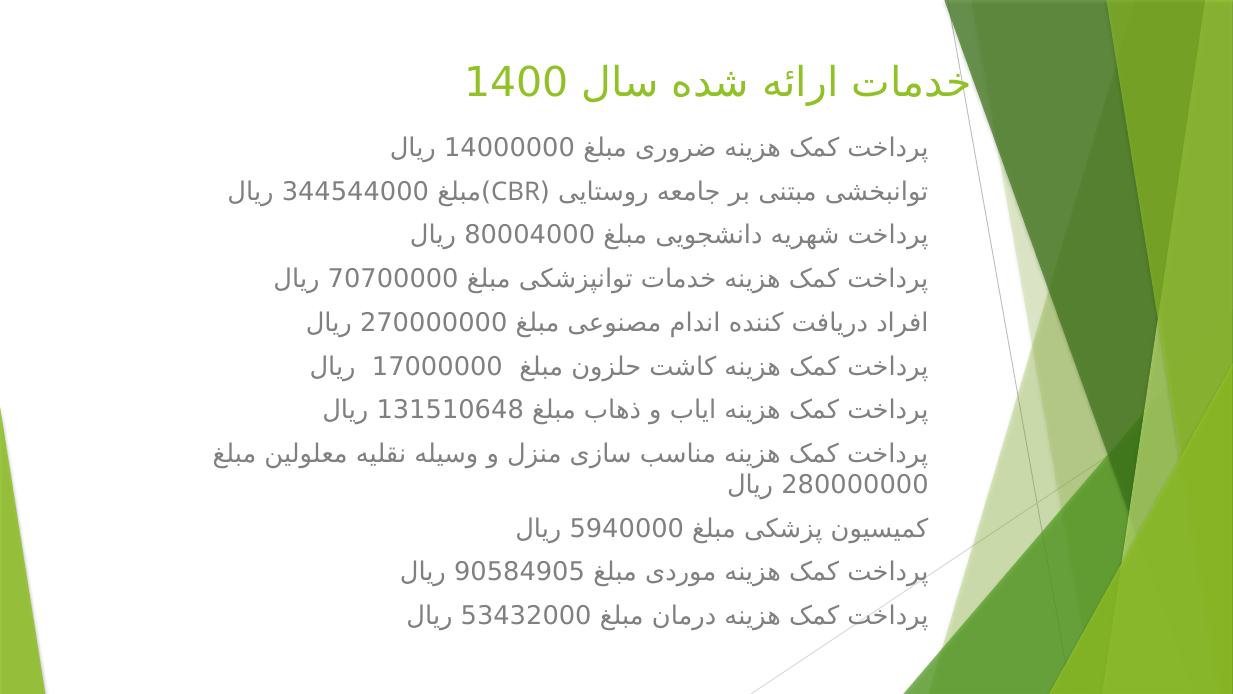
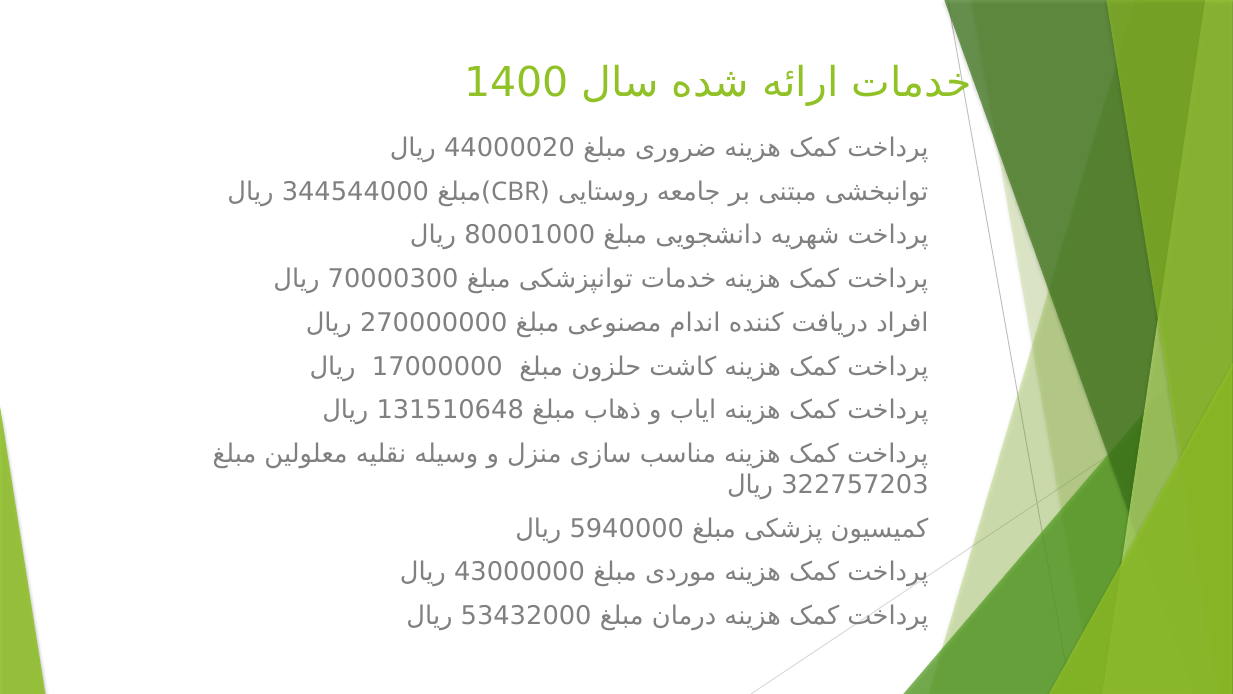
14000000: 14000000 -> 44000020
80004000: 80004000 -> 80001000
70700000: 70700000 -> 70000300
280000000: 280000000 -> 322757203
90584905: 90584905 -> 43000000
